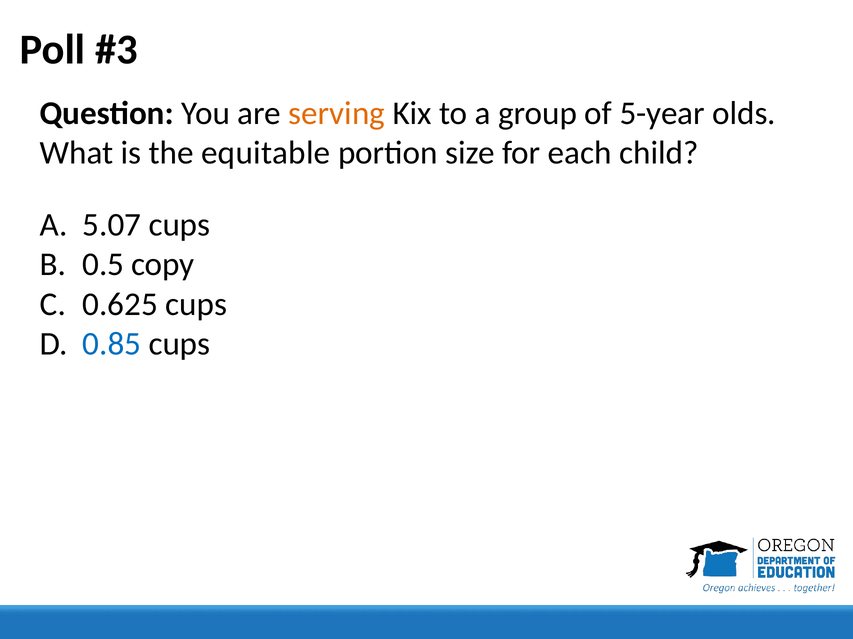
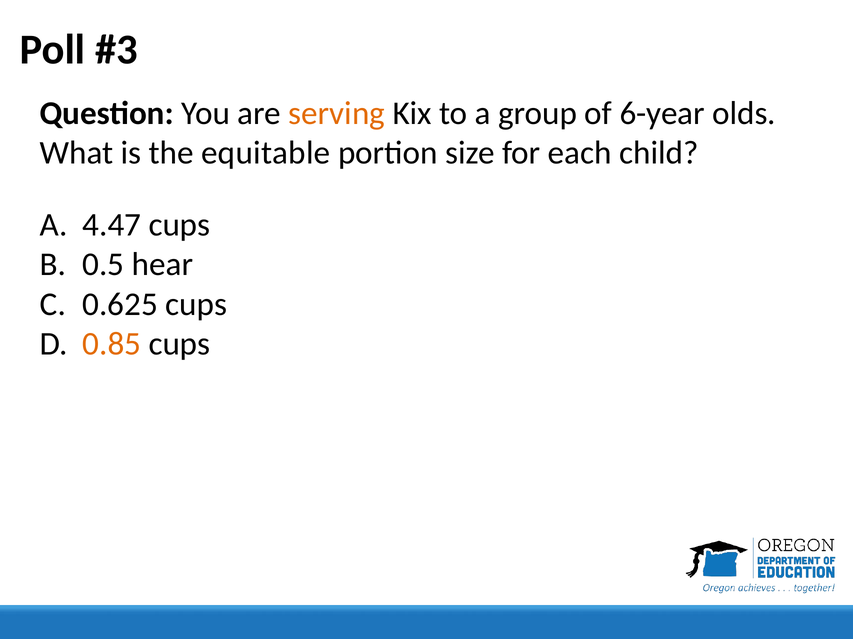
5-year: 5-year -> 6-year
5.07: 5.07 -> 4.47
copy: copy -> hear
0.85 colour: blue -> orange
